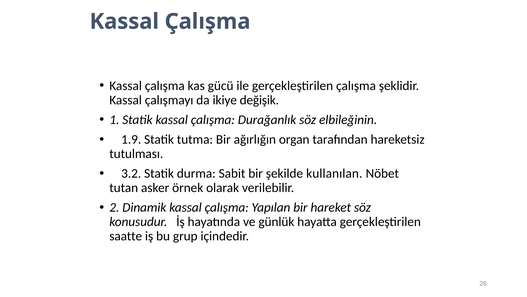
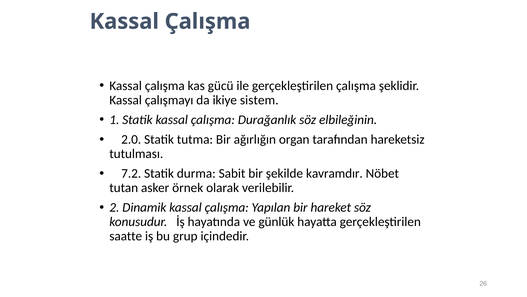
değişik: değişik -> sistem
1.9: 1.9 -> 2.0
3.2: 3.2 -> 7.2
kullanılan: kullanılan -> kavramdır
